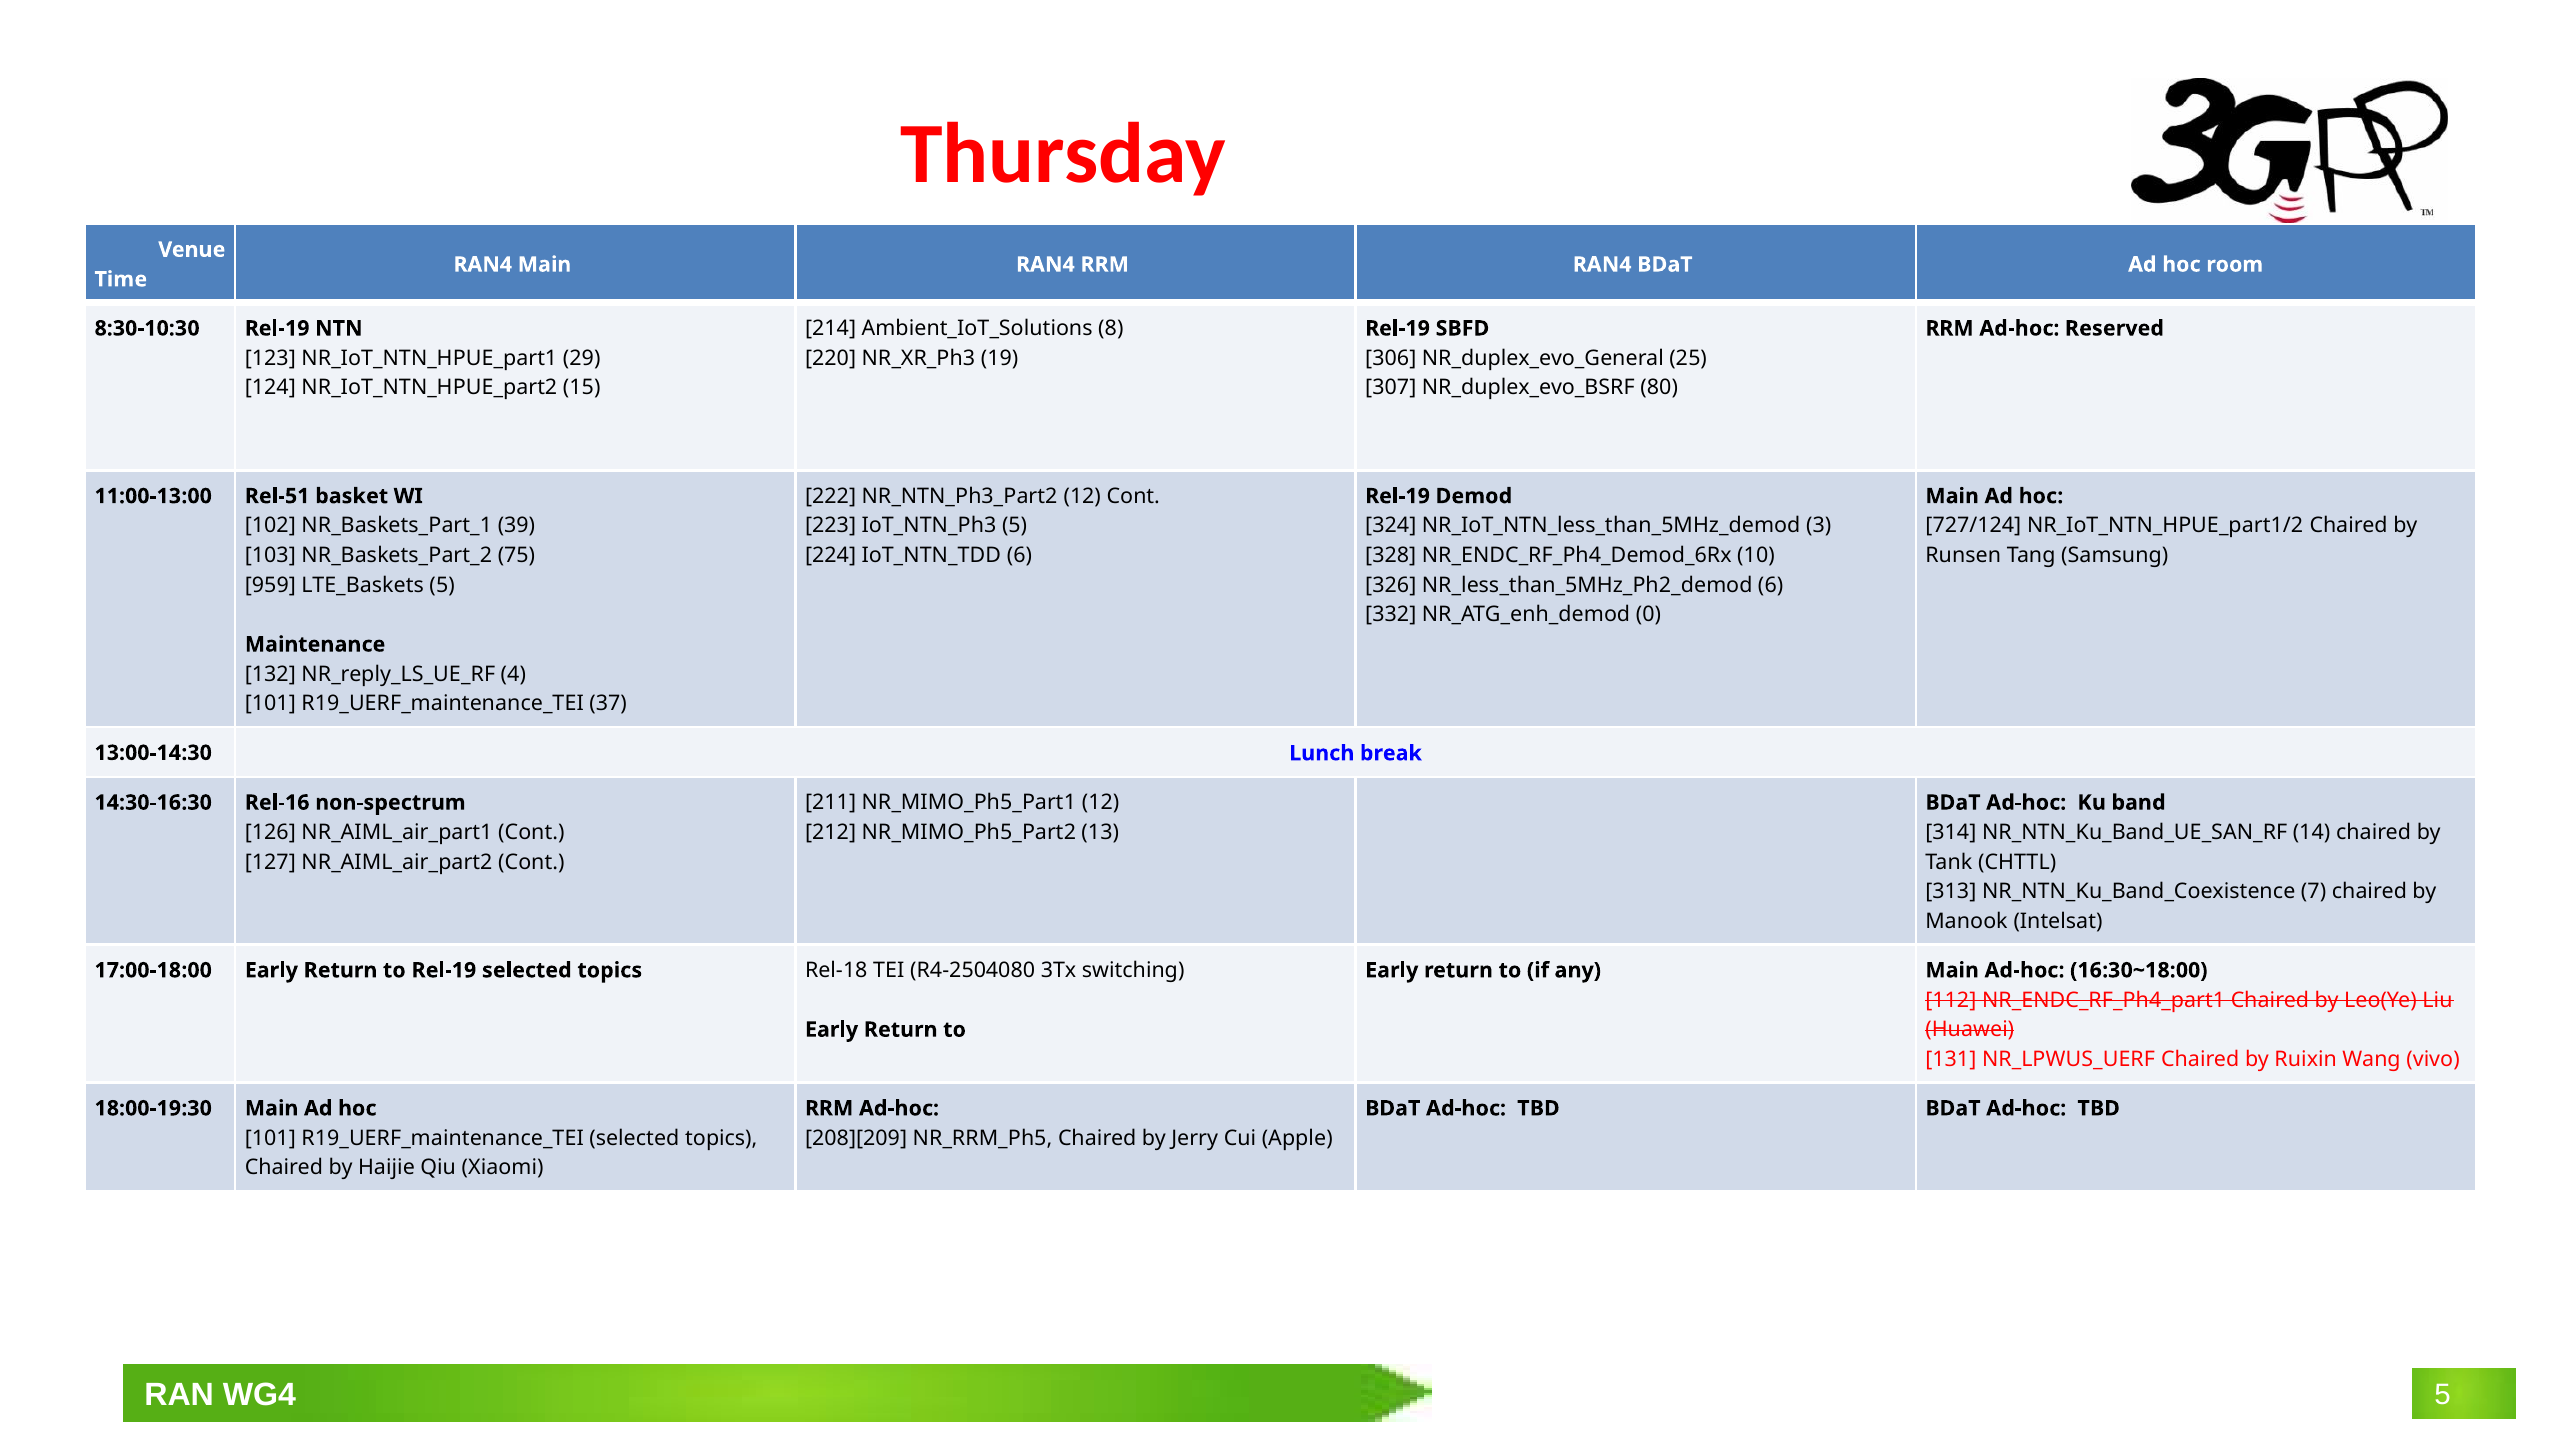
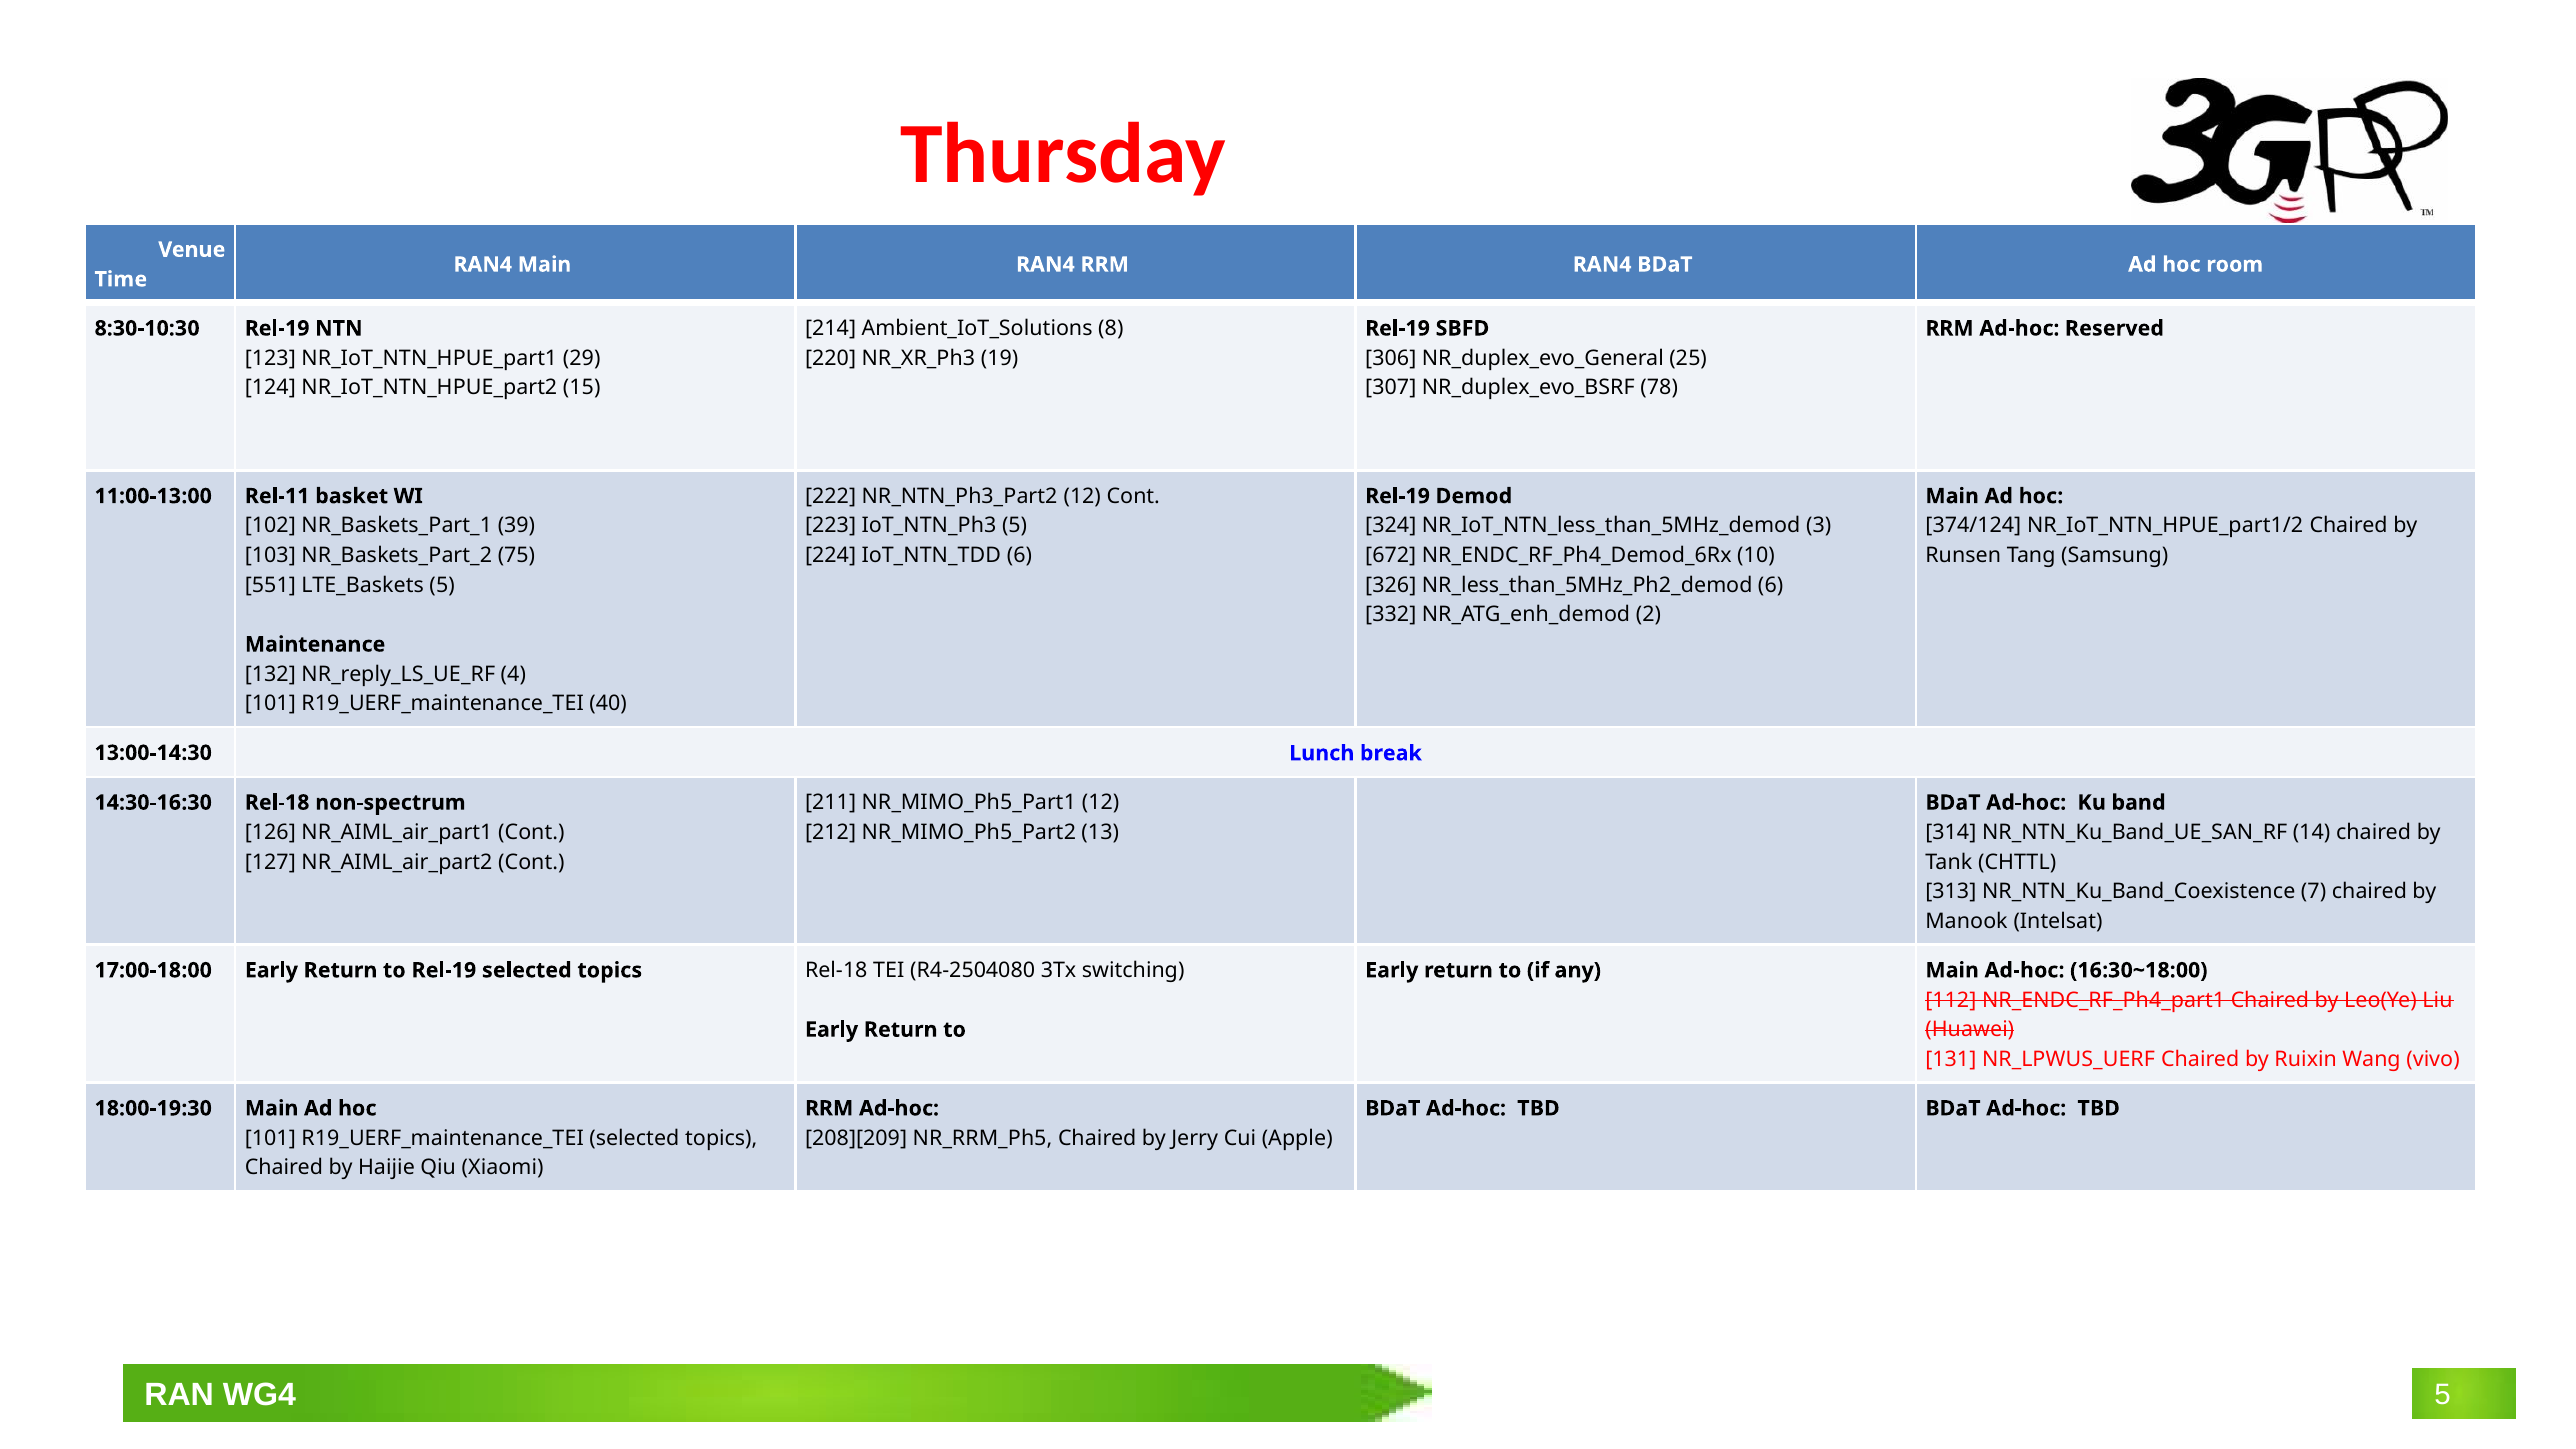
80: 80 -> 78
Rel-51: Rel-51 -> Rel-11
727/124: 727/124 -> 374/124
328: 328 -> 672
959: 959 -> 551
0: 0 -> 2
37: 37 -> 40
14:30-16:30 Rel-16: Rel-16 -> Rel-18
